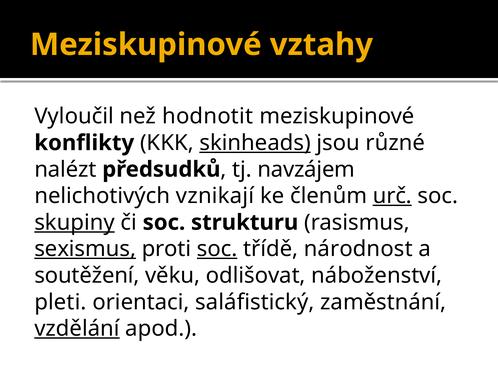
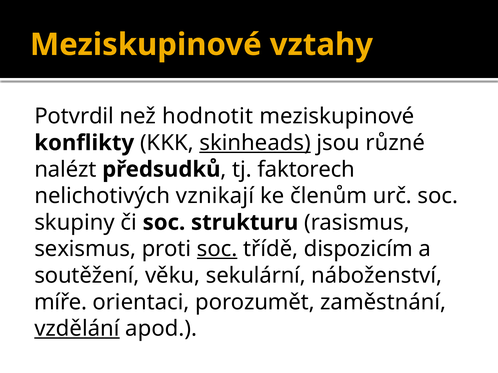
Vyloučil: Vyloučil -> Potvrdil
navzájem: navzájem -> faktorech
urč underline: present -> none
skupiny underline: present -> none
sexismus underline: present -> none
národnost: národnost -> dispozicím
odlišovat: odlišovat -> sekulární
pleti: pleti -> míře
saláfistický: saláfistický -> porozumět
